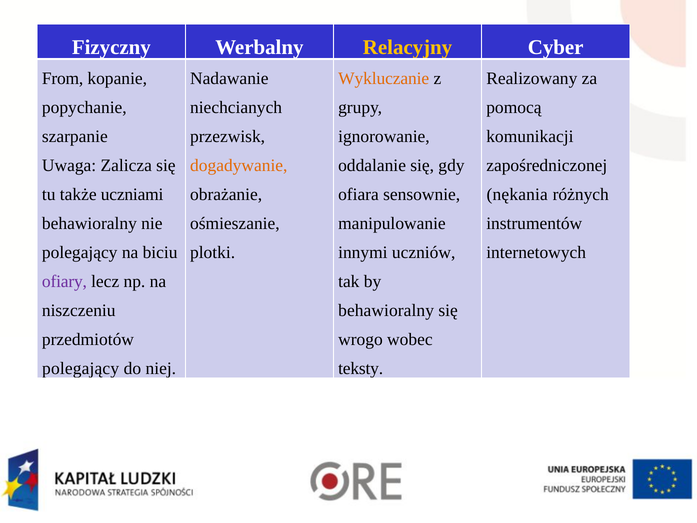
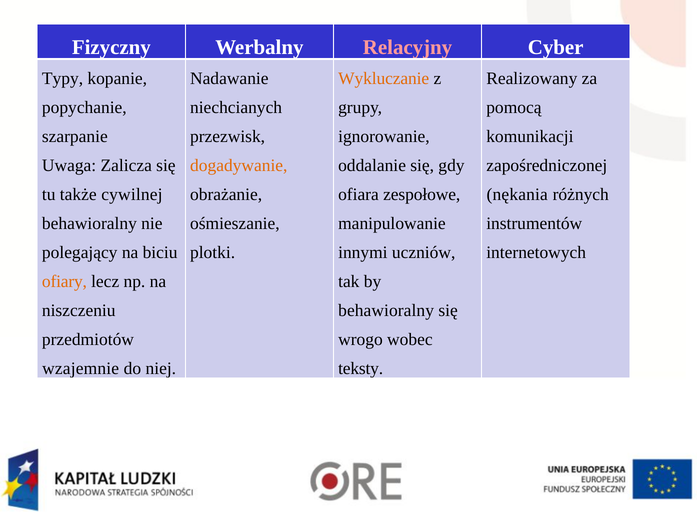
Relacyjny colour: yellow -> pink
From: From -> Typy
uczniami: uczniami -> cywilnej
sensownie: sensownie -> zespołowe
ofiary colour: purple -> orange
polegający at (81, 368): polegający -> wzajemnie
